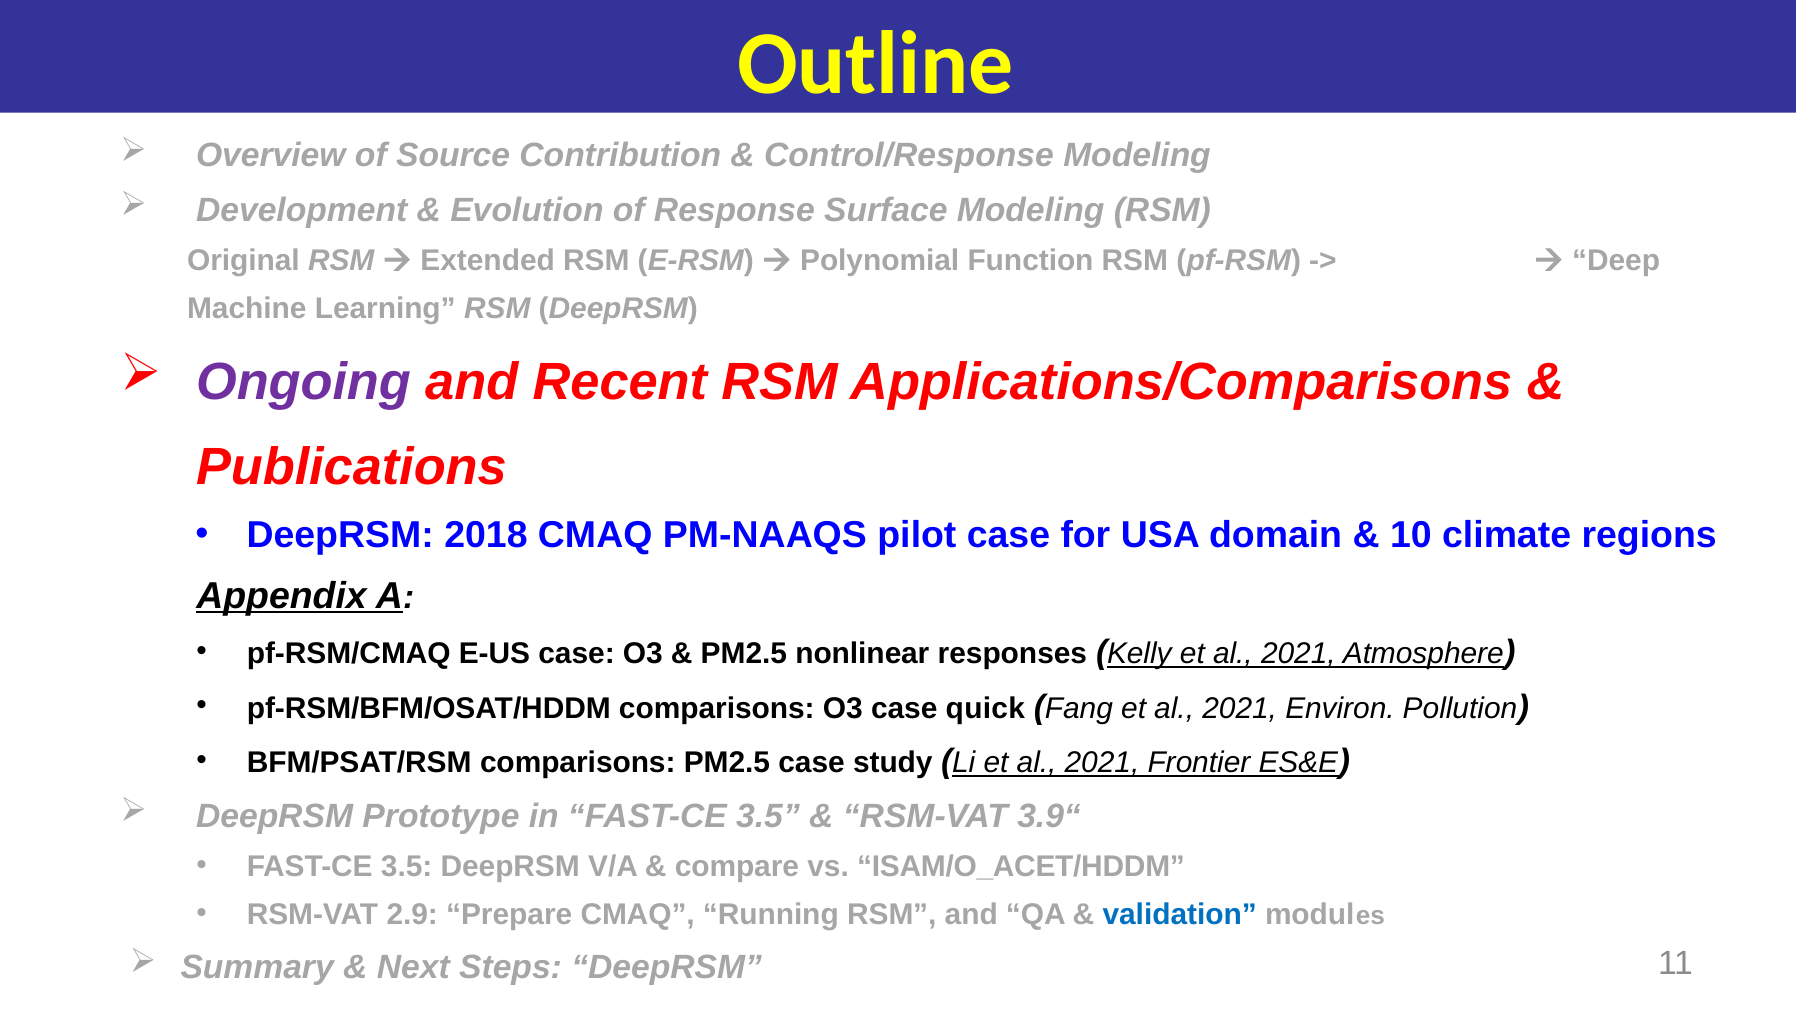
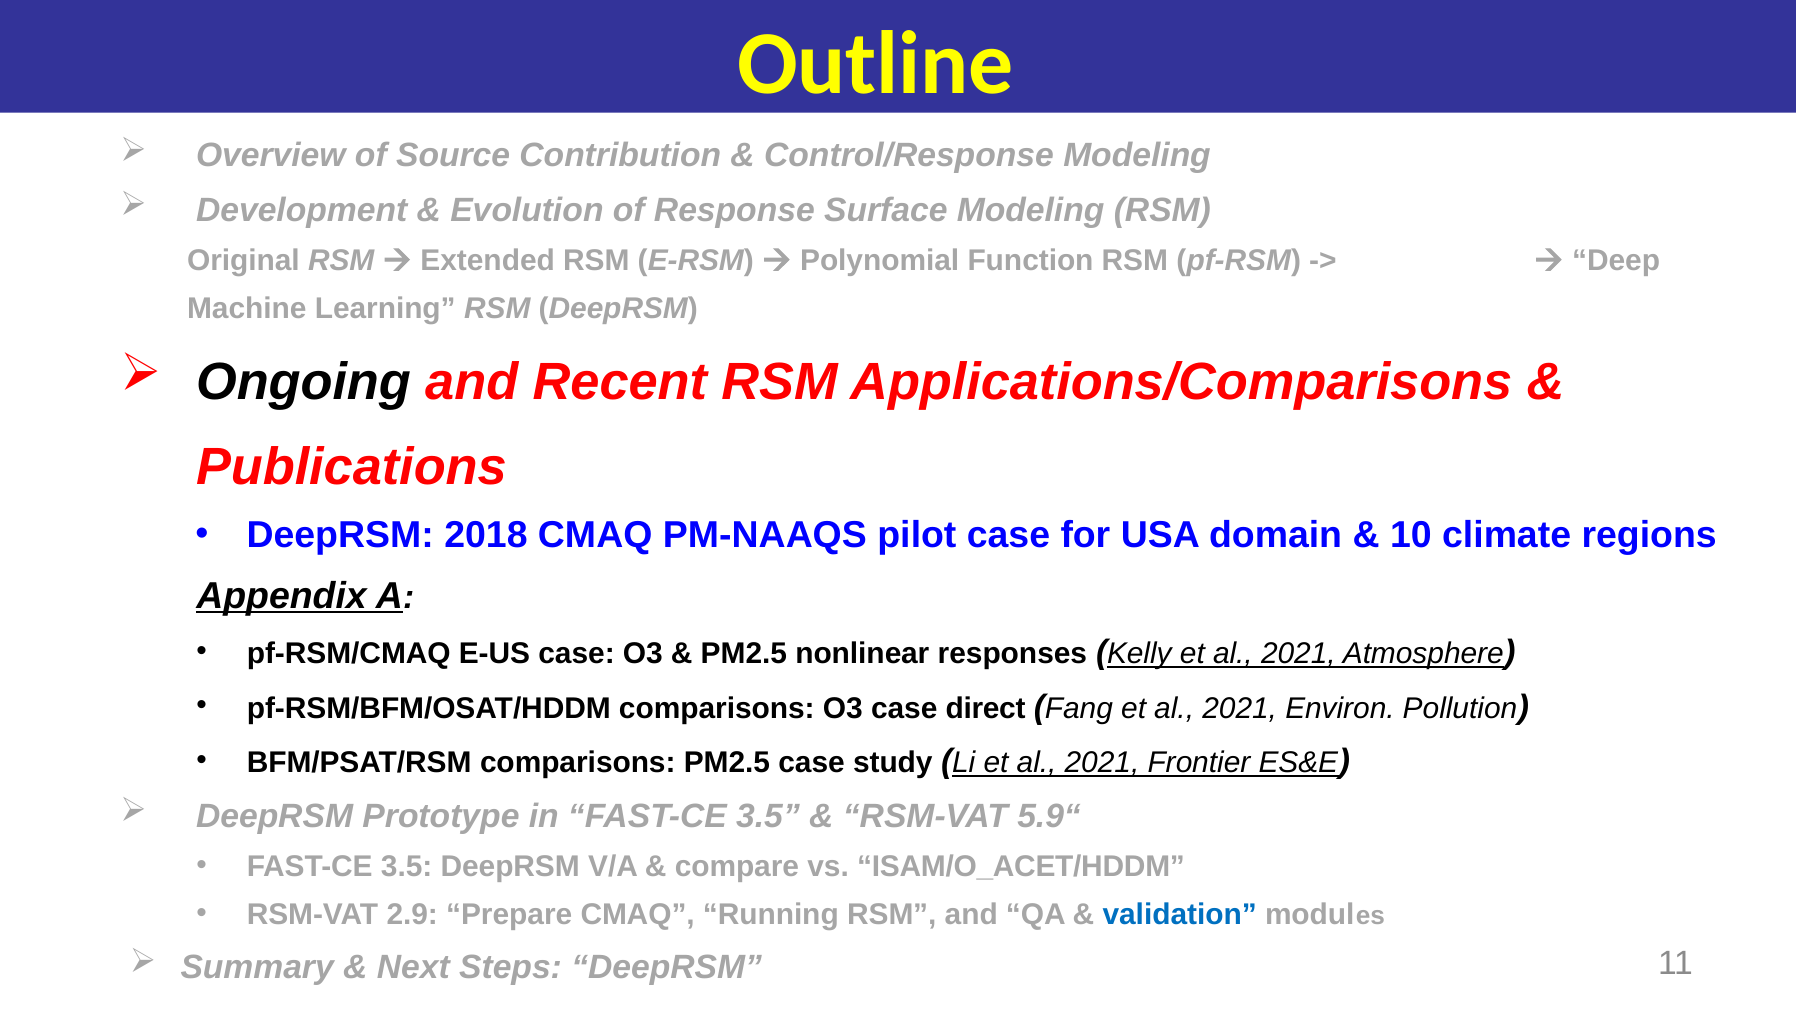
Ongoing colour: purple -> black
quick: quick -> direct
3.9“: 3.9“ -> 5.9“
